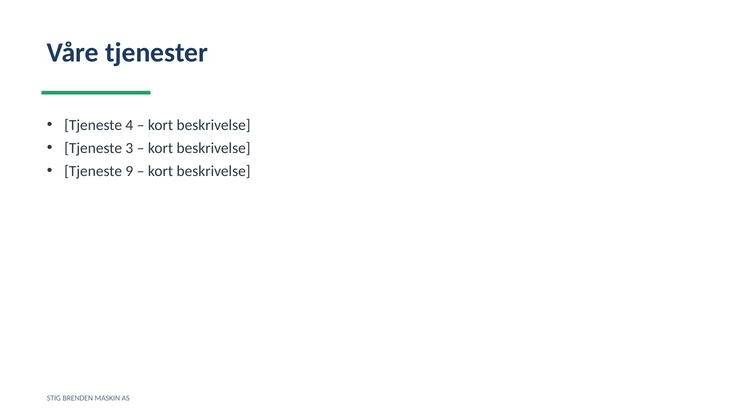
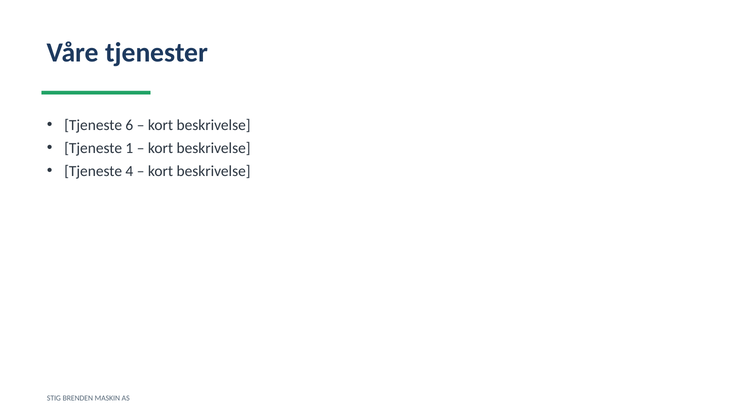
4: 4 -> 6
3: 3 -> 1
9: 9 -> 4
